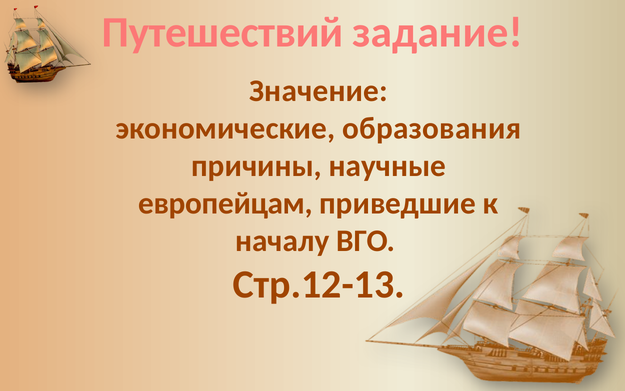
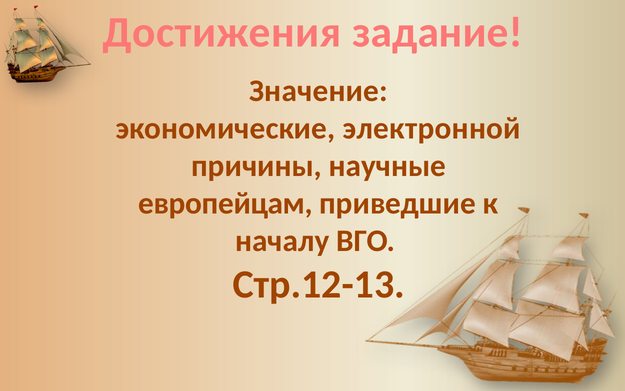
Путешествий: Путешествий -> Достижения
образования: образования -> электронной
